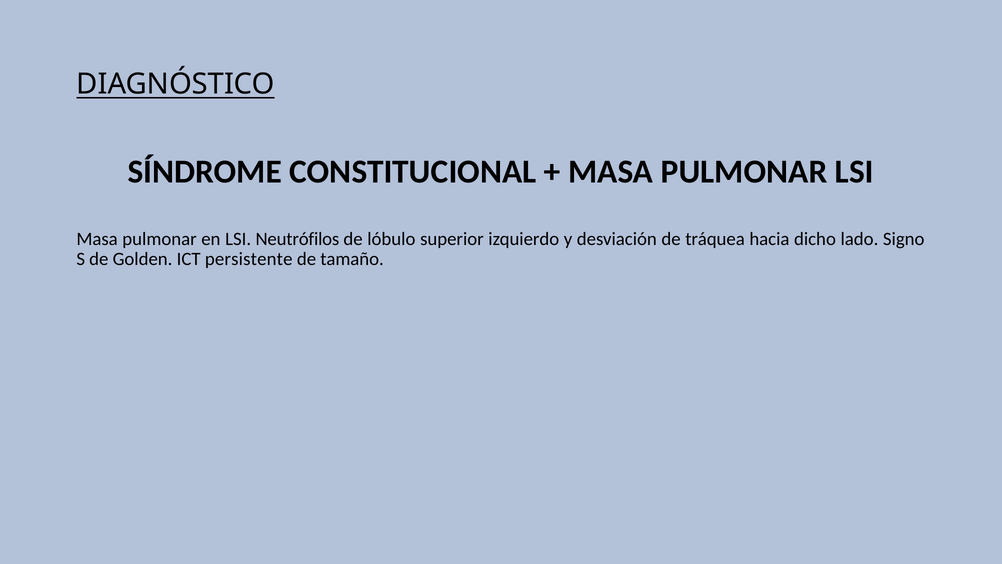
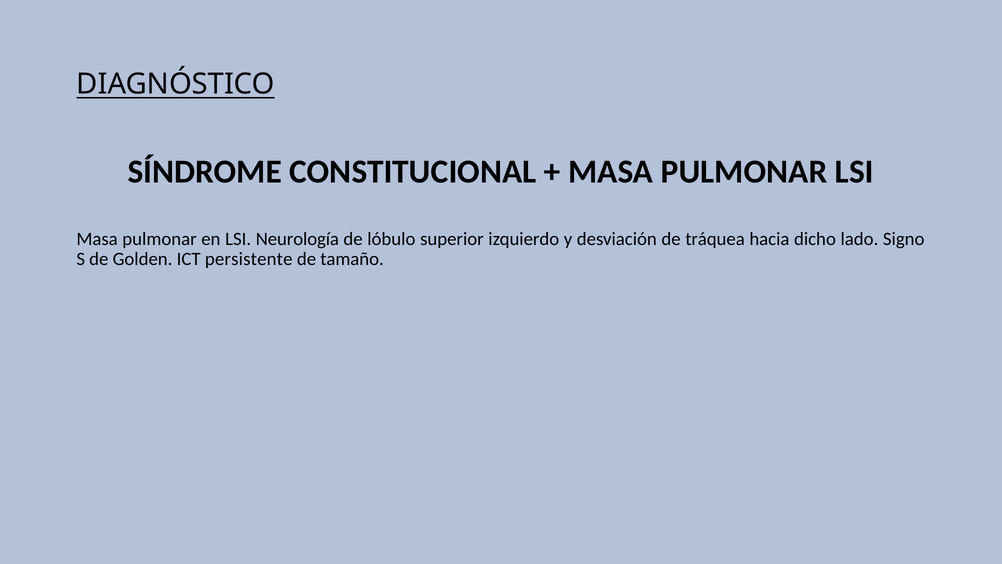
Neutrófilos: Neutrófilos -> Neurología
